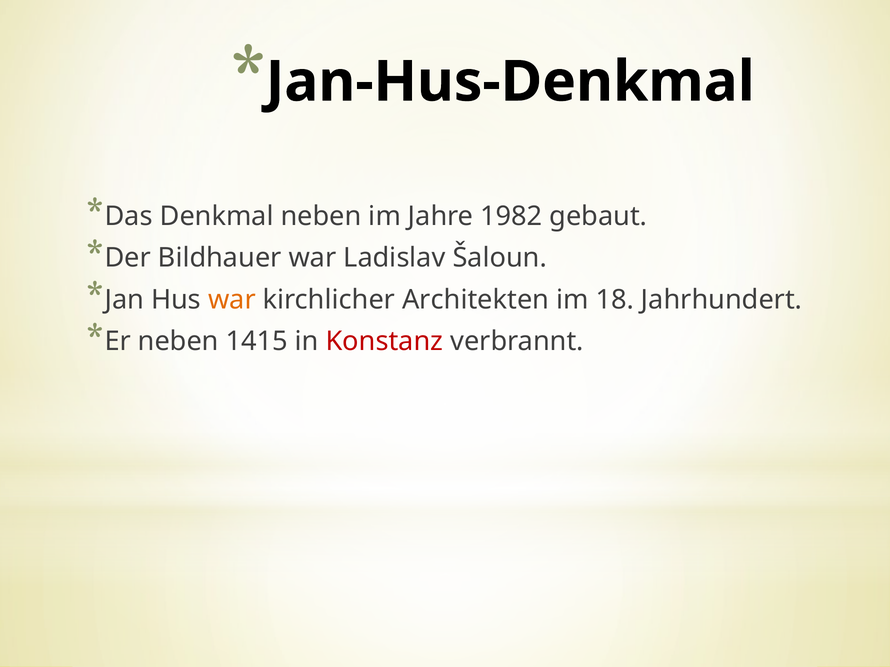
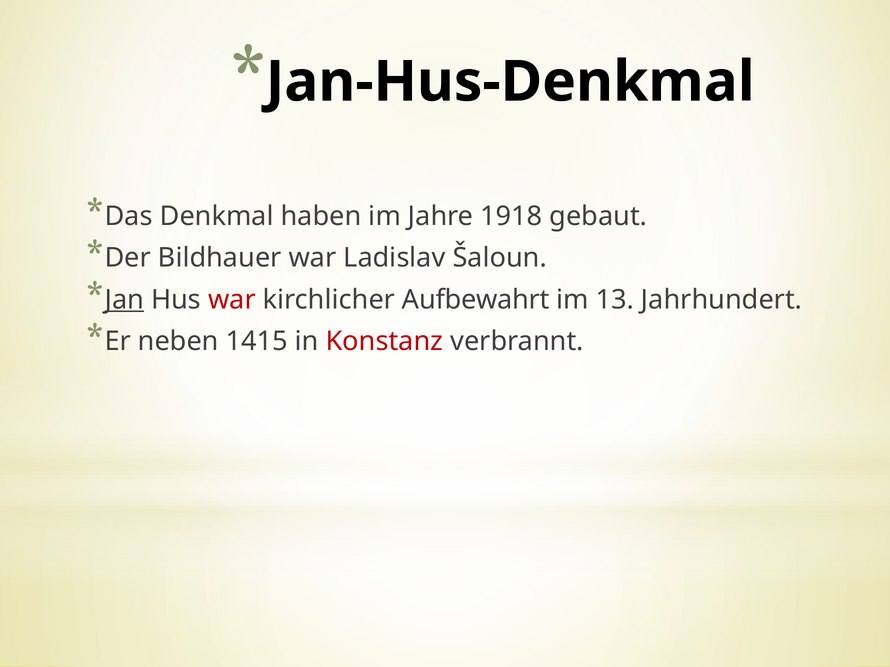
Denkmal neben: neben -> haben
1982: 1982 -> 1918
Jan underline: none -> present
war at (232, 300) colour: orange -> red
Architekten: Architekten -> Aufbewahrt
18: 18 -> 13
